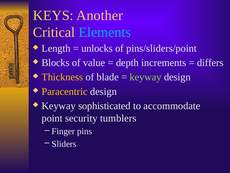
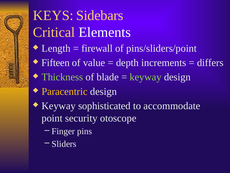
Another: Another -> Sidebars
Elements colour: light blue -> white
unlocks: unlocks -> firewall
Blocks: Blocks -> Fifteen
Thickness colour: yellow -> light green
tumblers: tumblers -> otoscope
